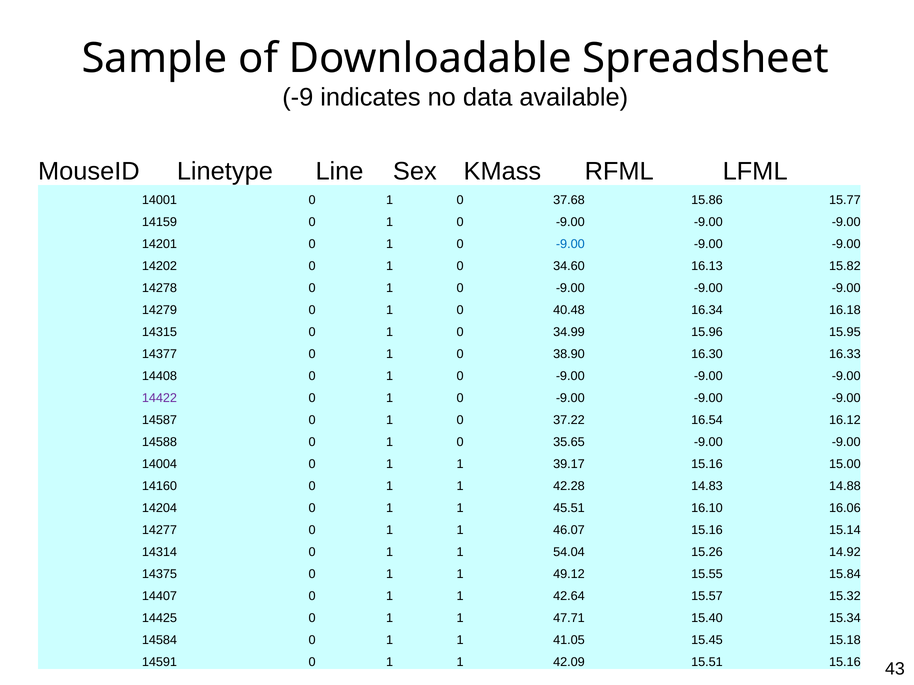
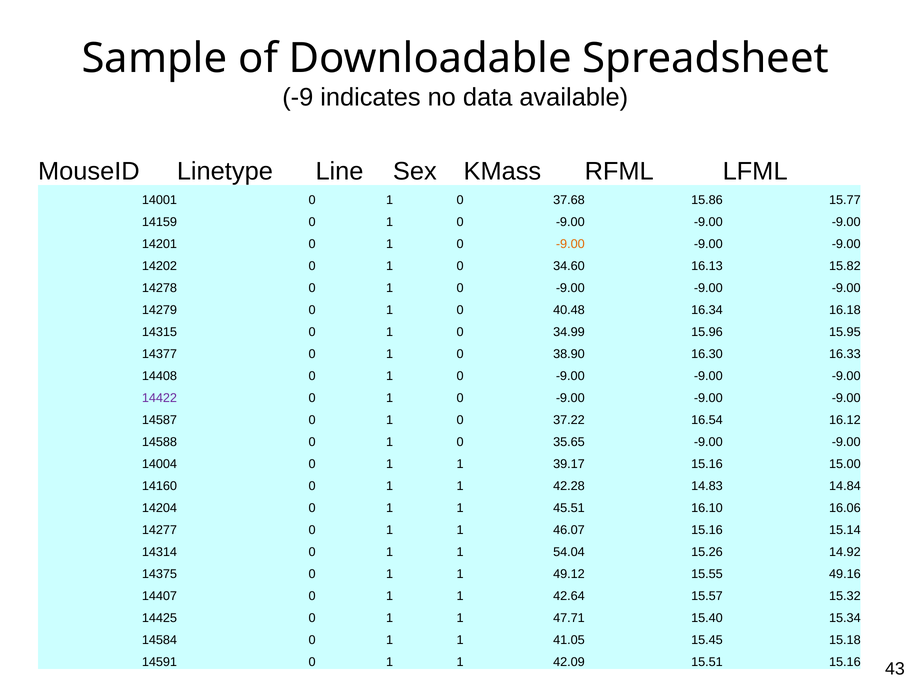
-9.00 at (570, 244) colour: blue -> orange
14.88: 14.88 -> 14.84
15.84: 15.84 -> 49.16
